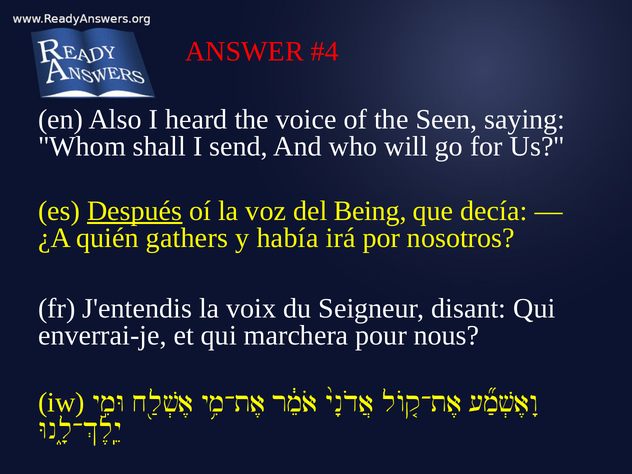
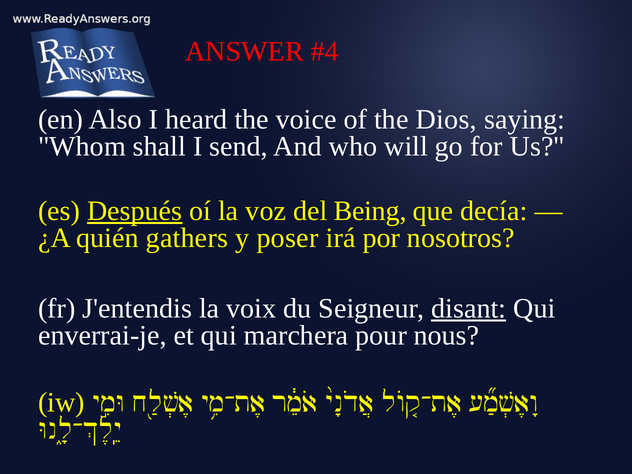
Seen: Seen -> Dios
había: había -> poser
disant underline: none -> present
